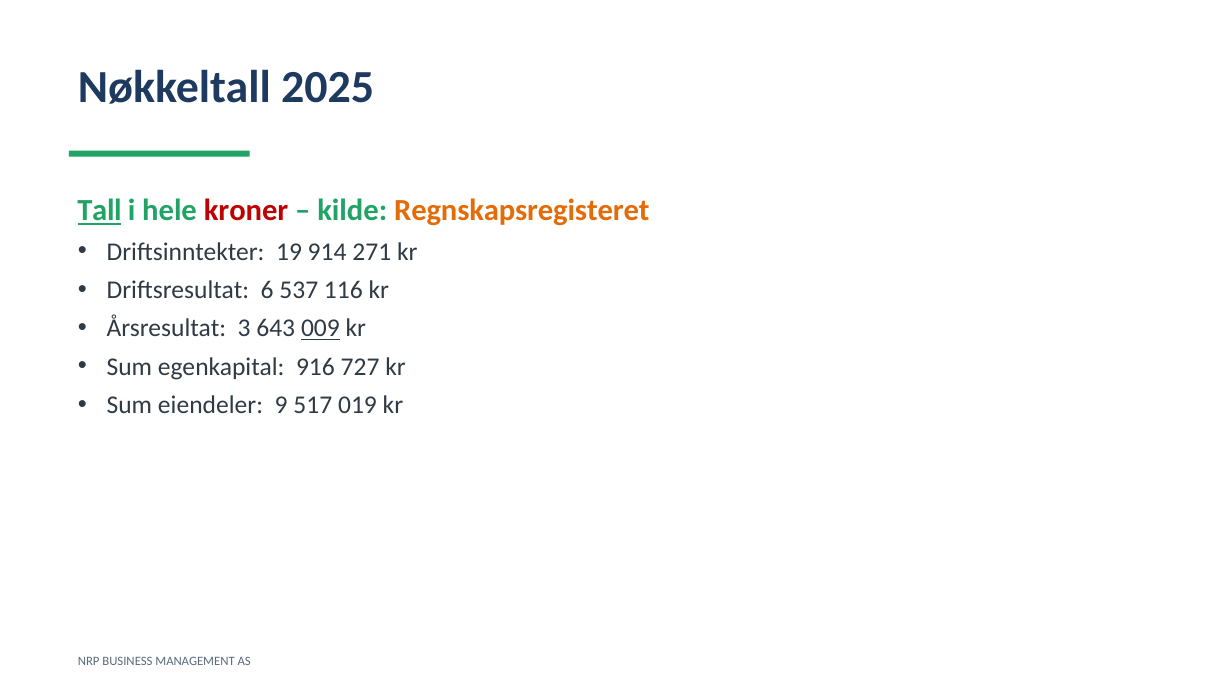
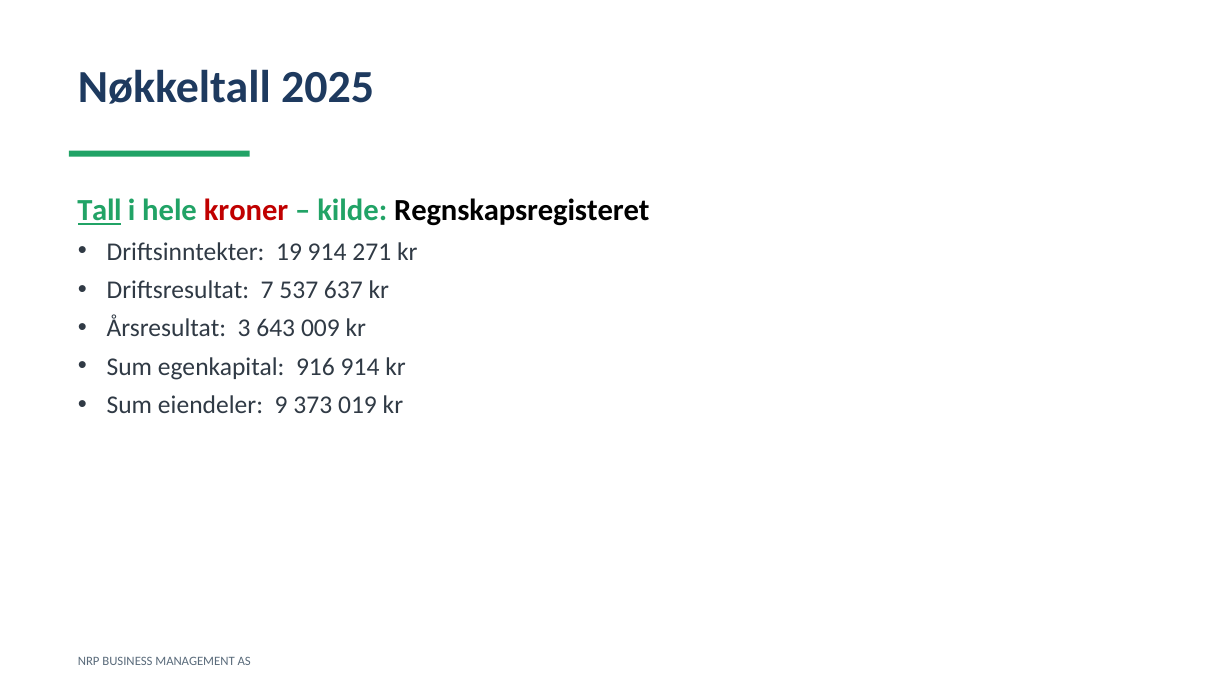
Regnskapsregisteret colour: orange -> black
6: 6 -> 7
116: 116 -> 637
009 underline: present -> none
916 727: 727 -> 914
517: 517 -> 373
